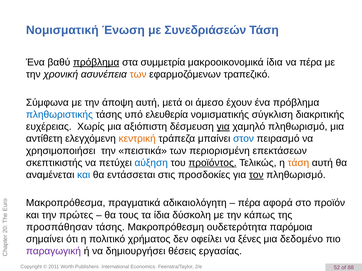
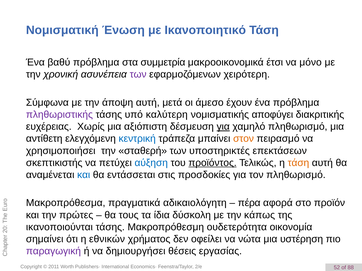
Συνεδριάσεών: Συνεδριάσεών -> Ικανοποιητικό
πρόβλημα at (96, 62) underline: present -> none
μακροοικονομικά ίδια: ίδια -> έτσι
να πέρα: πέρα -> μόνο
των at (138, 74) colour: orange -> purple
τραπεζικό: τραπεζικό -> χειρότερη
πληθωριστικής colour: blue -> purple
ελευθερία: ελευθερία -> καλύτερη
σύγκλιση: σύγκλιση -> αποφύγει
κεντρική colour: orange -> blue
στον colour: blue -> orange
πειστικά: πειστικά -> σταθερή
περιορισμένη: περιορισμένη -> υποστηρικτές
τον underline: present -> none
προσπάθησαν: προσπάθησαν -> ικανοποιούνται
παρόμοια: παρόμοια -> οικονομία
πολιτικό: πολιτικό -> εθνικών
ξένες: ξένες -> νώτα
δεδομένο: δεδομένο -> υστέρηση
